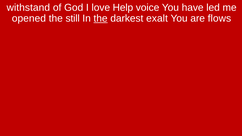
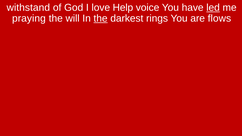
led underline: none -> present
opened: opened -> praying
still: still -> will
exalt: exalt -> rings
